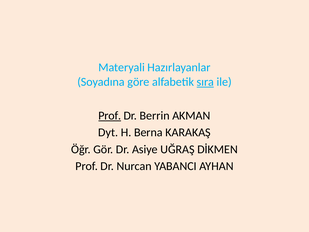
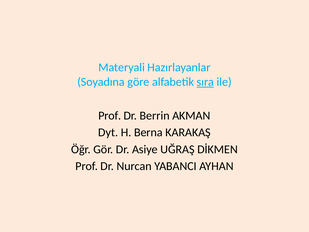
Prof at (110, 115) underline: present -> none
